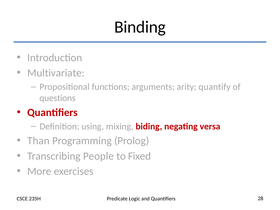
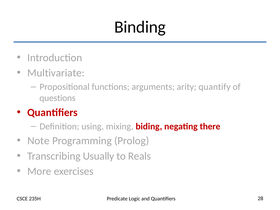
versa: versa -> there
Than: Than -> Note
People: People -> Usually
Fixed: Fixed -> Reals
